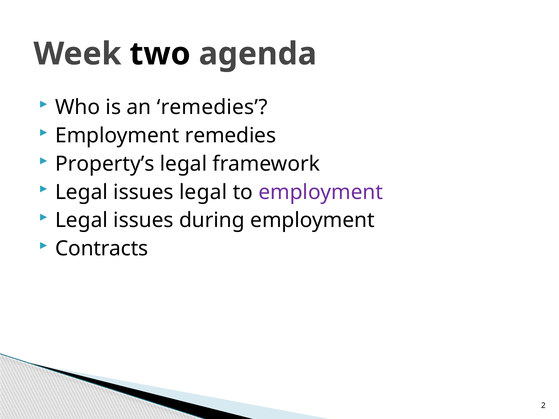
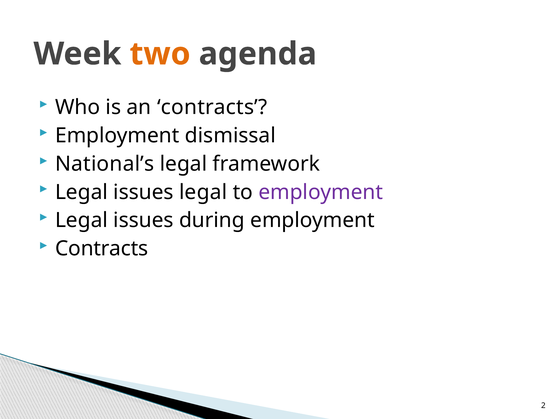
two colour: black -> orange
an remedies: remedies -> contracts
Employment remedies: remedies -> dismissal
Property’s: Property’s -> National’s
